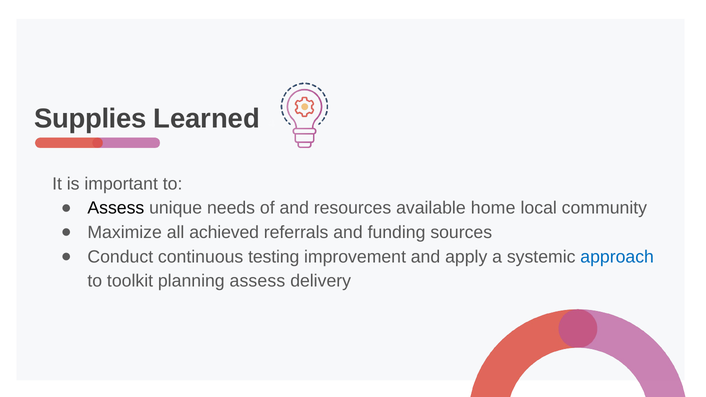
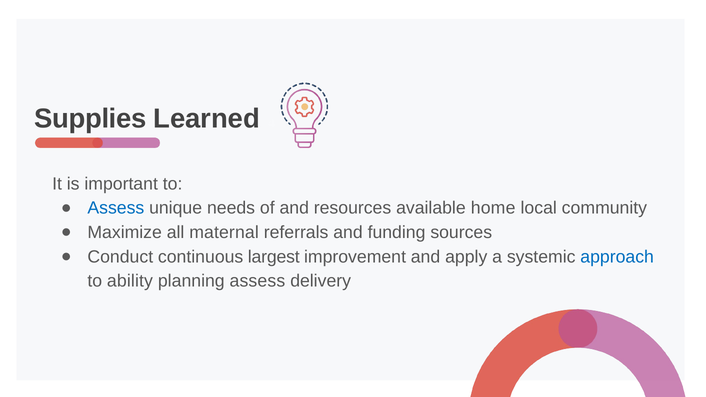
Assess at (116, 208) colour: black -> blue
achieved: achieved -> maternal
testing: testing -> largest
toolkit: toolkit -> ability
